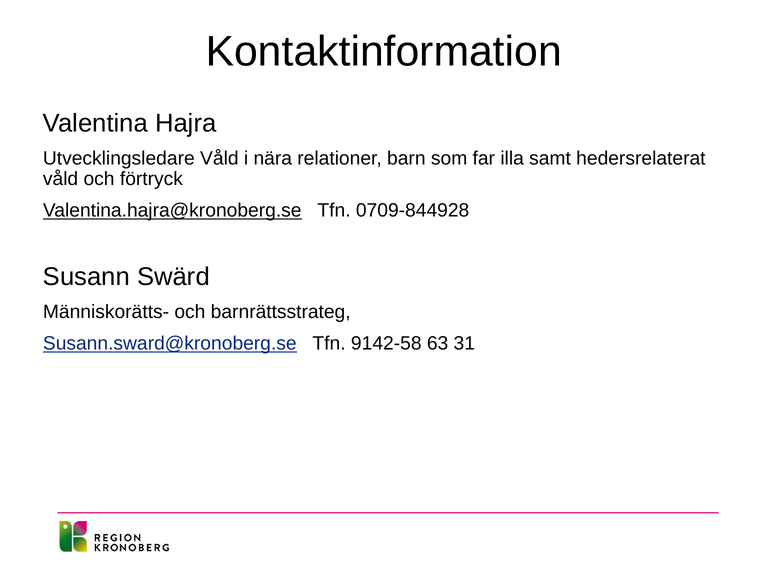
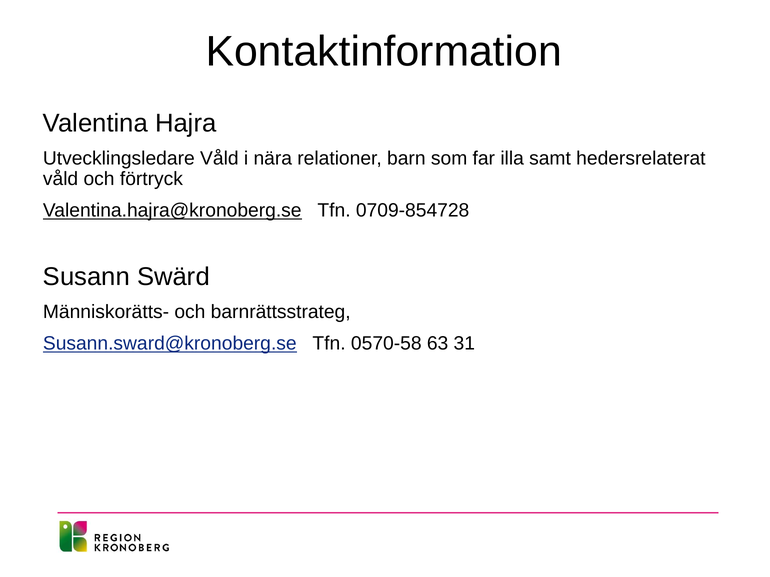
0709-844928: 0709-844928 -> 0709-854728
9142-58: 9142-58 -> 0570-58
